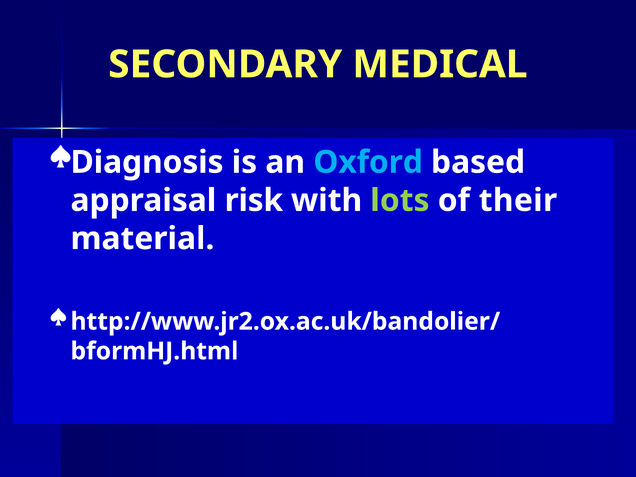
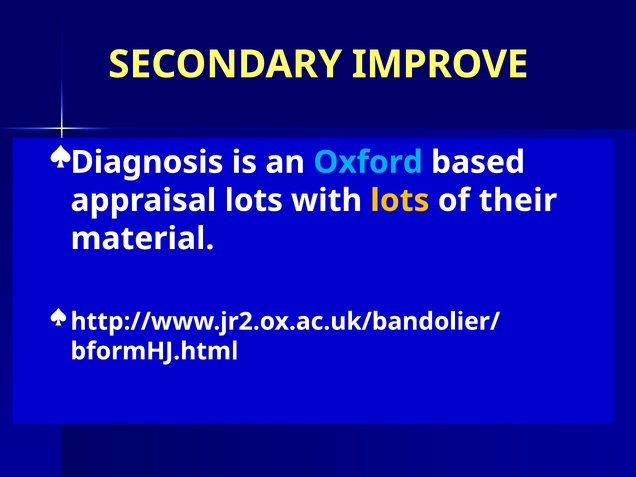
MEDICAL: MEDICAL -> IMPROVE
appraisal risk: risk -> lots
lots at (400, 200) colour: light green -> yellow
